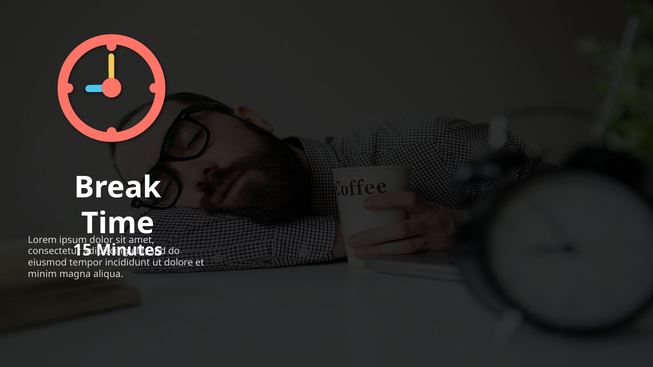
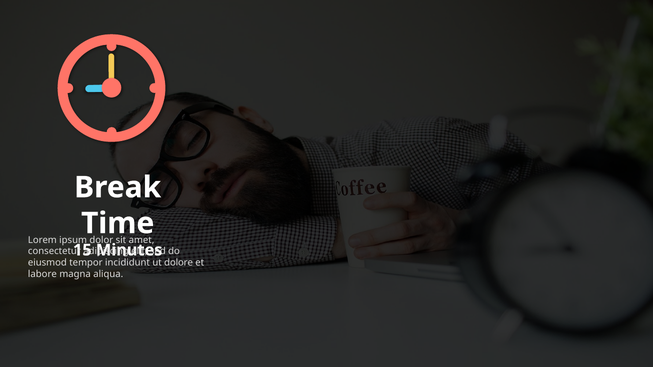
minim: minim -> labore
